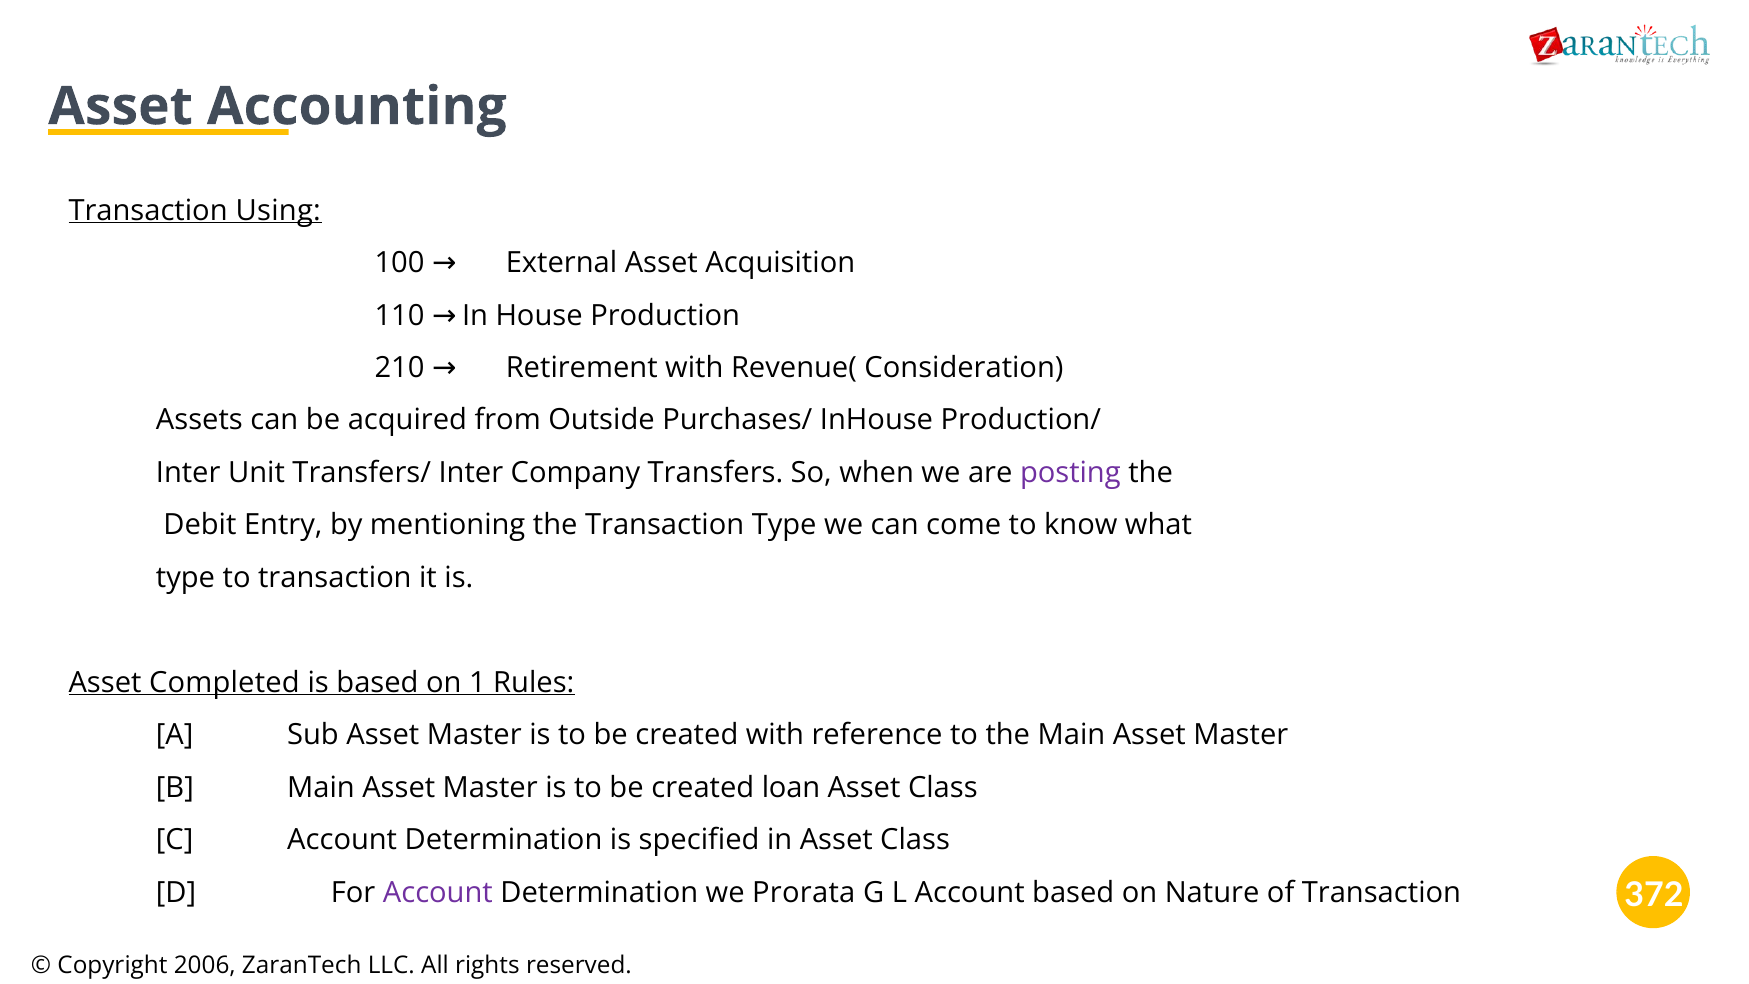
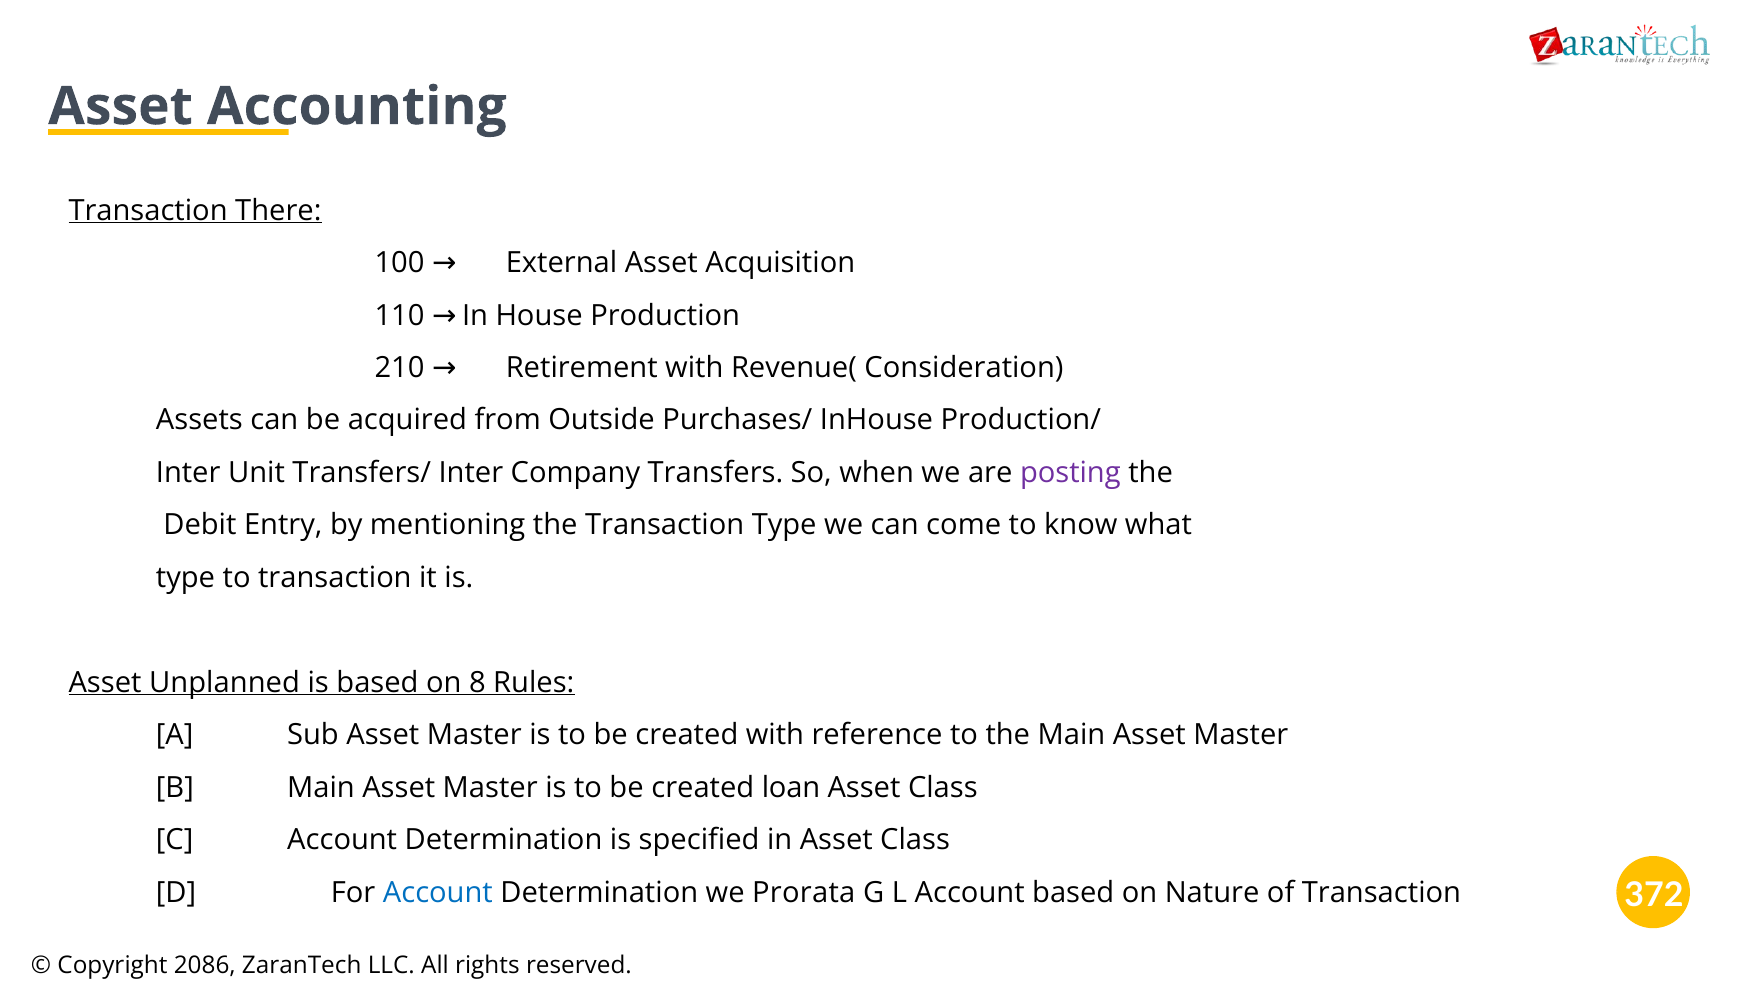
Using: Using -> There
Completed: Completed -> Unplanned
1: 1 -> 8
Account at (438, 893) colour: purple -> blue
2006: 2006 -> 2086
